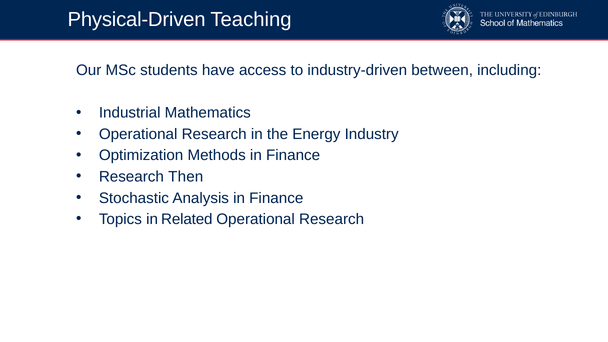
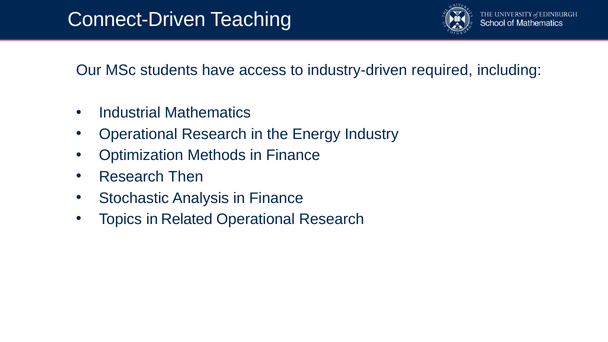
Physical-Driven: Physical-Driven -> Connect-Driven
between: between -> required
